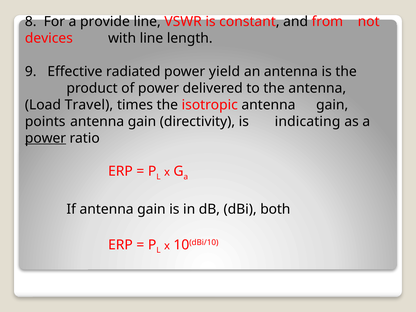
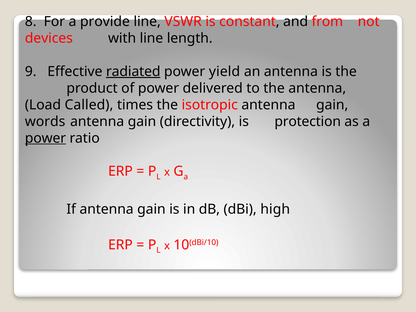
radiated underline: none -> present
Travel: Travel -> Called
points: points -> words
indicating: indicating -> protection
both: both -> high
